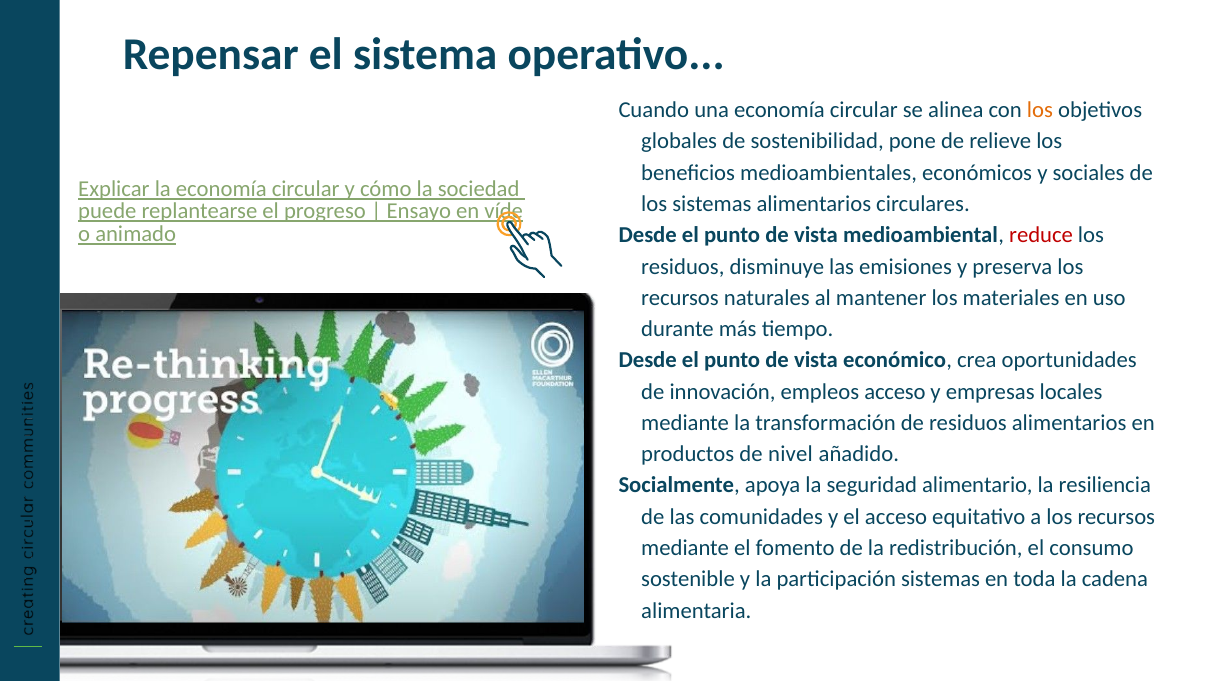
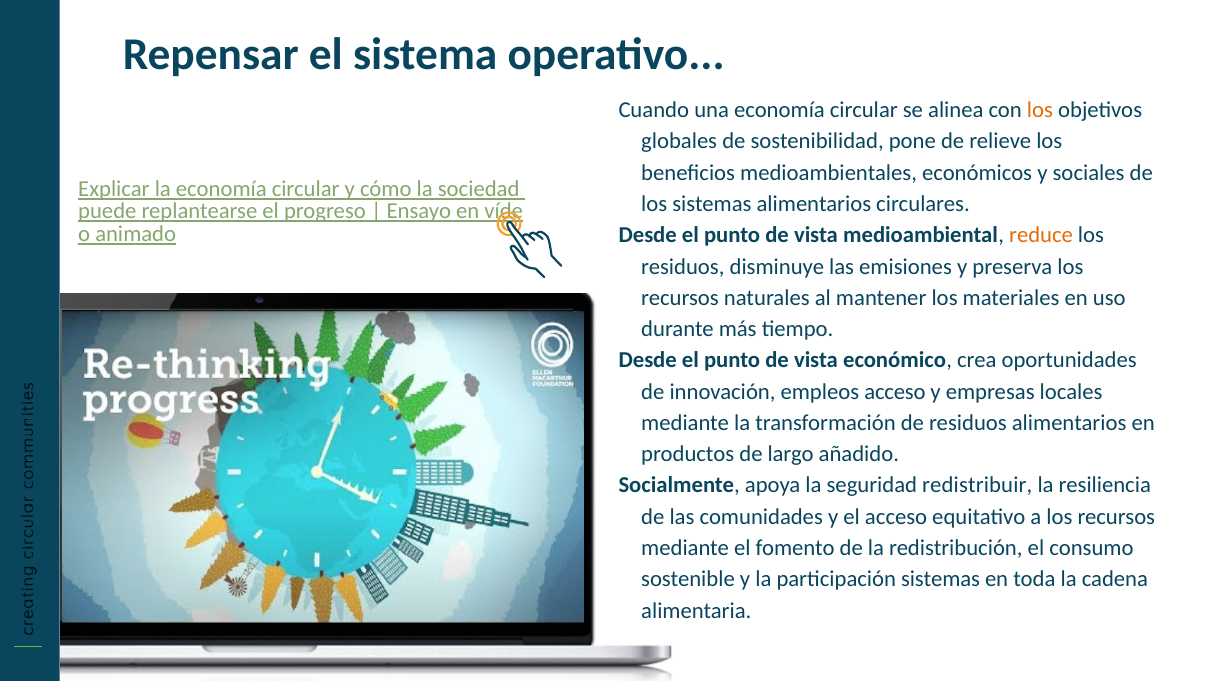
reduce colour: red -> orange
nivel: nivel -> largo
alimentario: alimentario -> redistribuir
